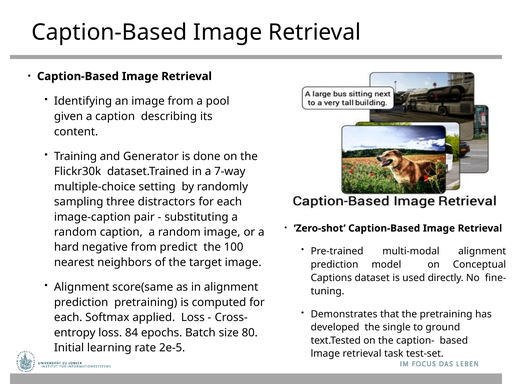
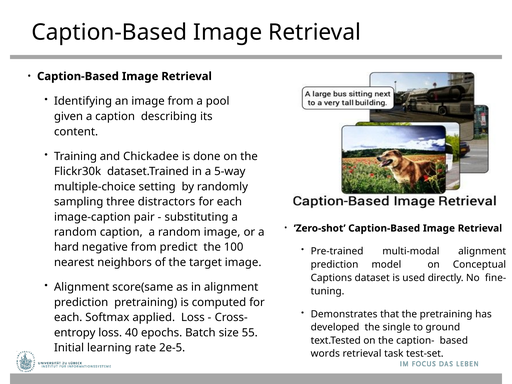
Generator: Generator -> Chickadee
7-way: 7-way -> 5-way
84: 84 -> 40
80: 80 -> 55
lmage: lmage -> words
